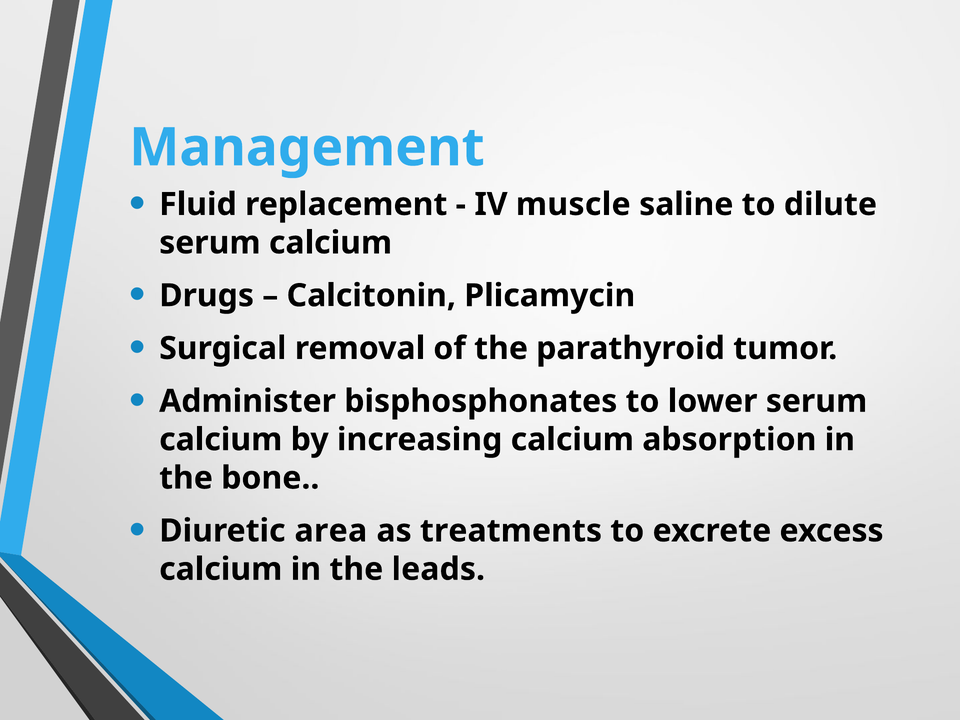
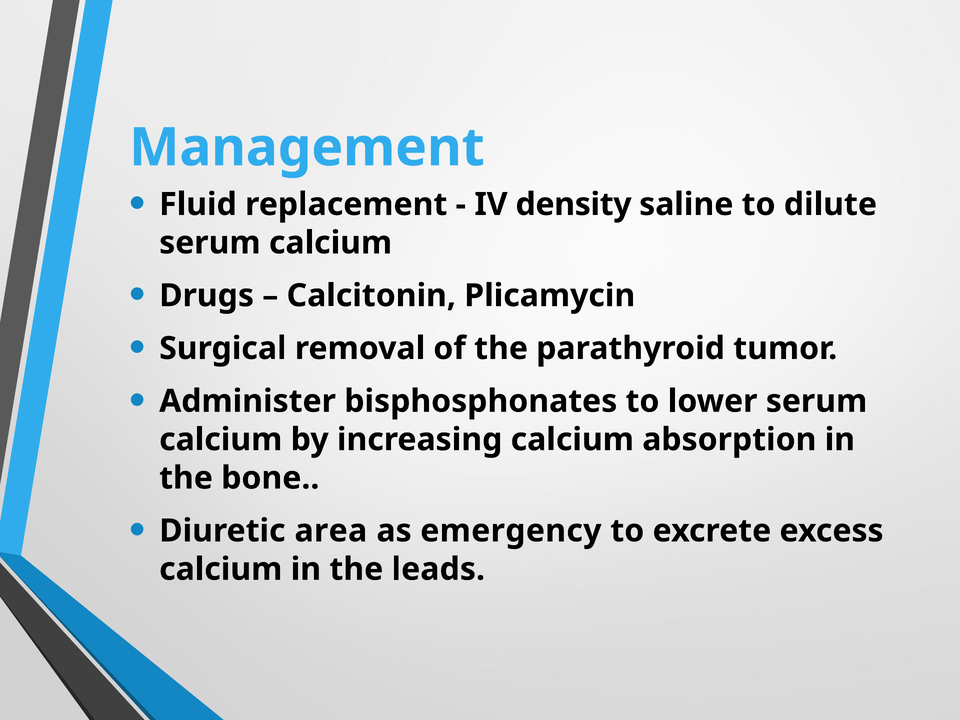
muscle: muscle -> density
treatments: treatments -> emergency
